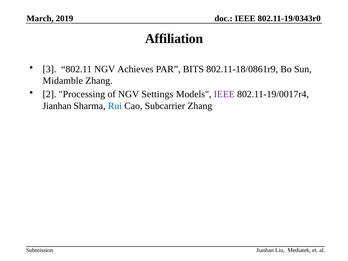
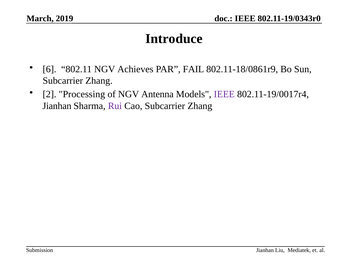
Affiliation: Affiliation -> Introduce
3: 3 -> 6
BITS: BITS -> FAIL
Midamble at (63, 81): Midamble -> Subcarrier
Settings: Settings -> Antenna
Rui colour: blue -> purple
